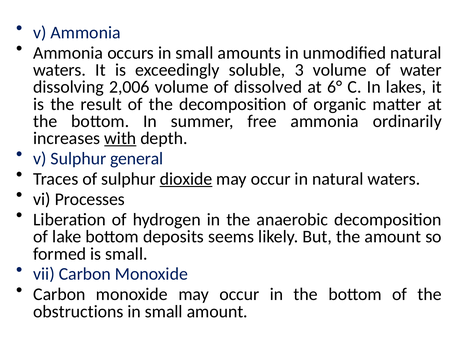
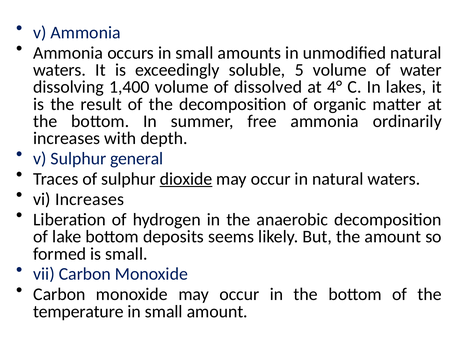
3: 3 -> 5
2,006: 2,006 -> 1,400
6°: 6° -> 4°
with underline: present -> none
vi Processes: Processes -> Increases
obstructions: obstructions -> temperature
